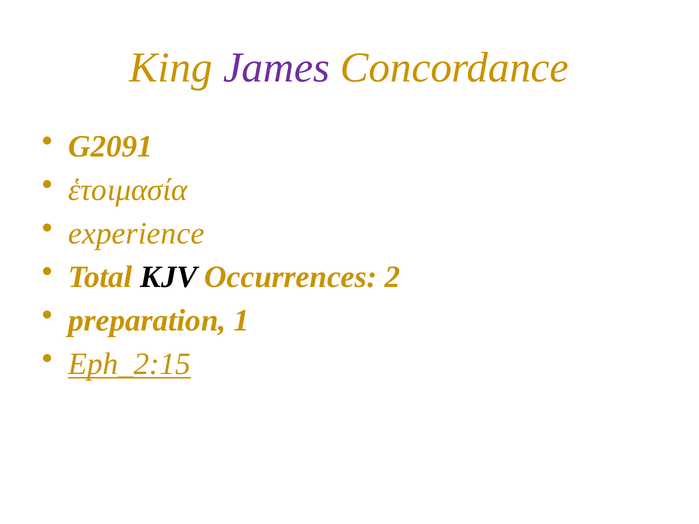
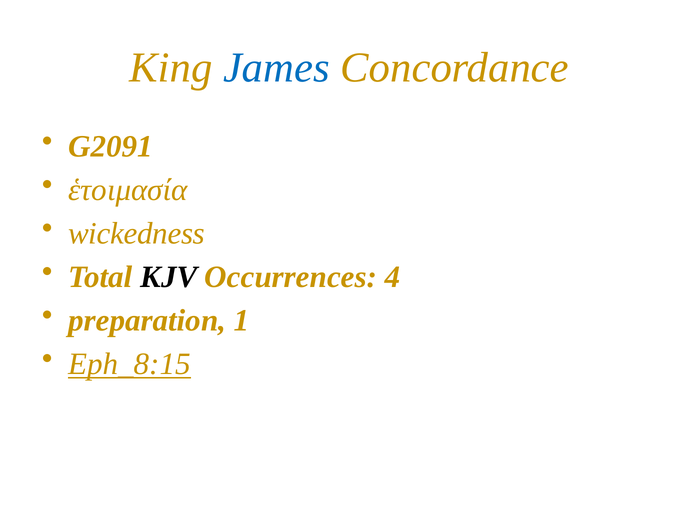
James colour: purple -> blue
experience: experience -> wickedness
2: 2 -> 4
Eph_2:15: Eph_2:15 -> Eph_8:15
